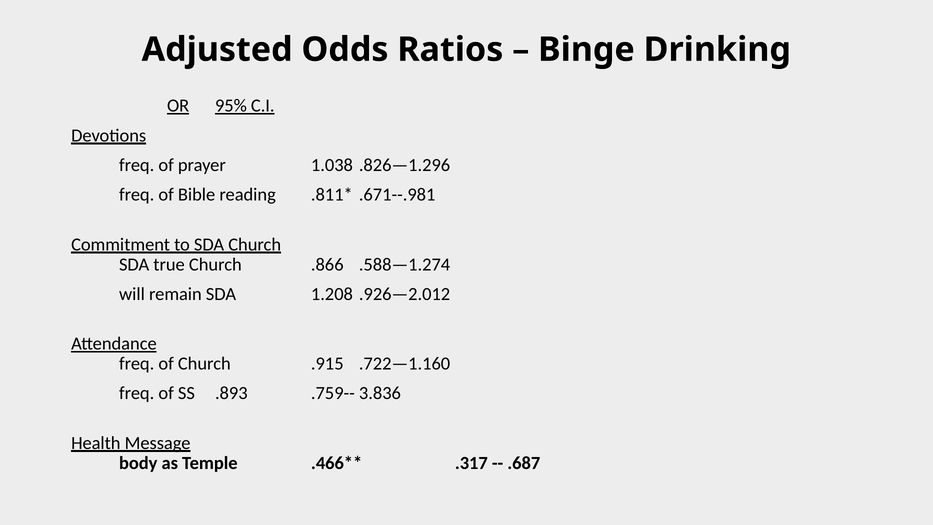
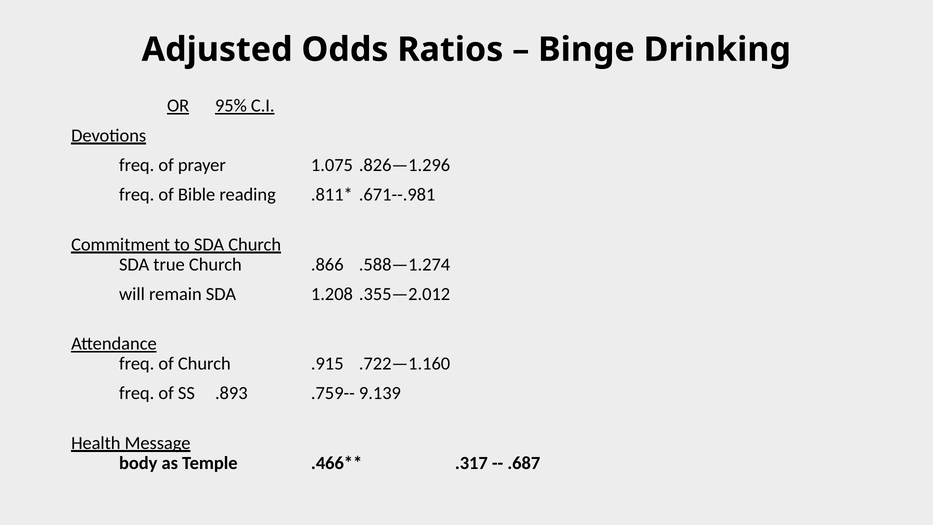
1.038: 1.038 -> 1.075
.926—2.012: .926—2.012 -> .355—2.012
3.836: 3.836 -> 9.139
